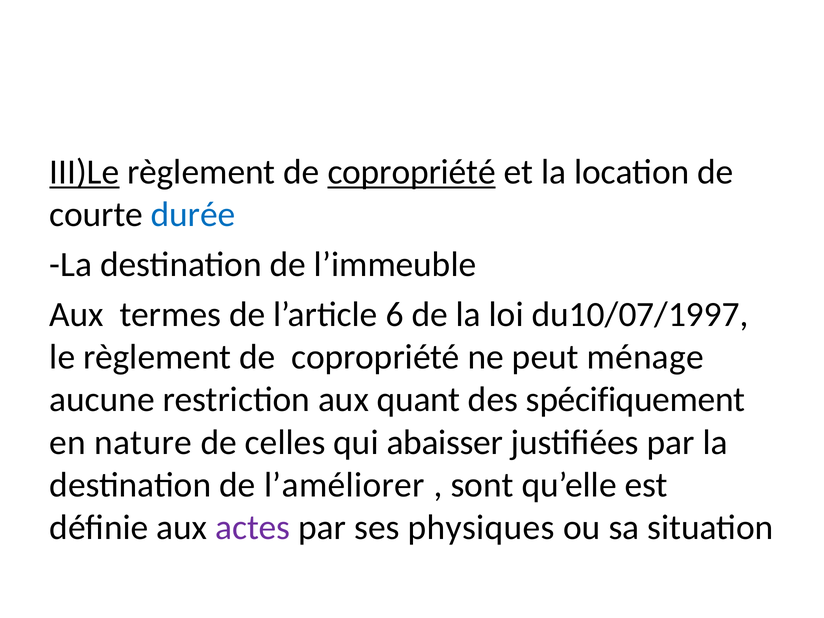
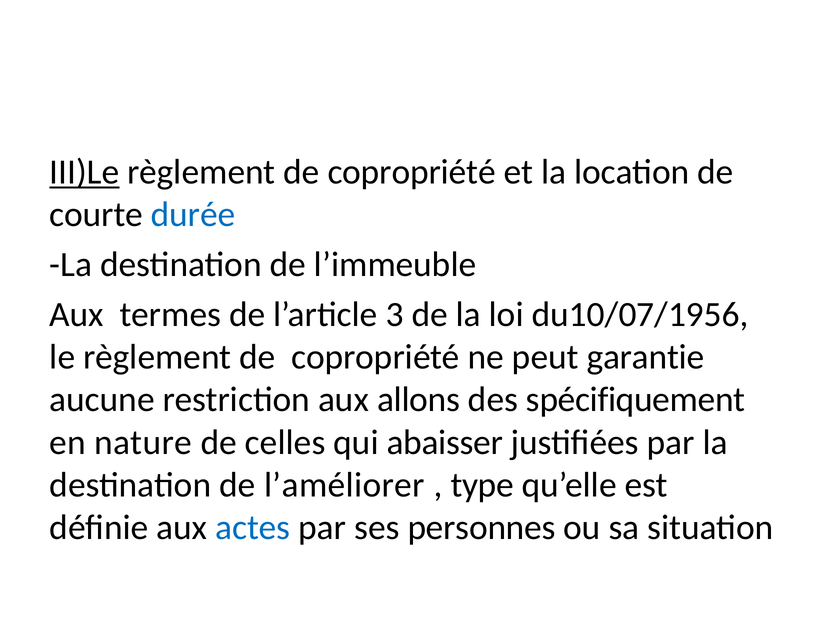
copropriété at (412, 172) underline: present -> none
6: 6 -> 3
du10/07/1997: du10/07/1997 -> du10/07/1956
ménage: ménage -> garantie
quant: quant -> allons
sont: sont -> type
actes colour: purple -> blue
physiques: physiques -> personnes
